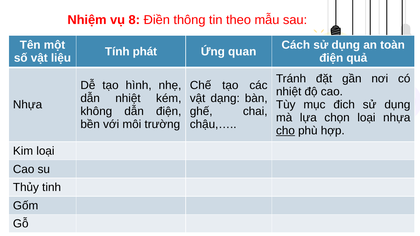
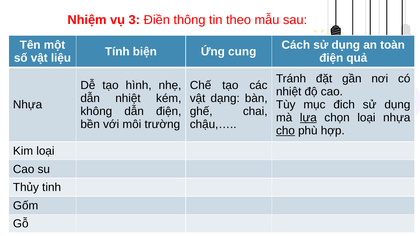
8: 8 -> 3
phát: phát -> biện
quan: quan -> cung
lựa underline: none -> present
